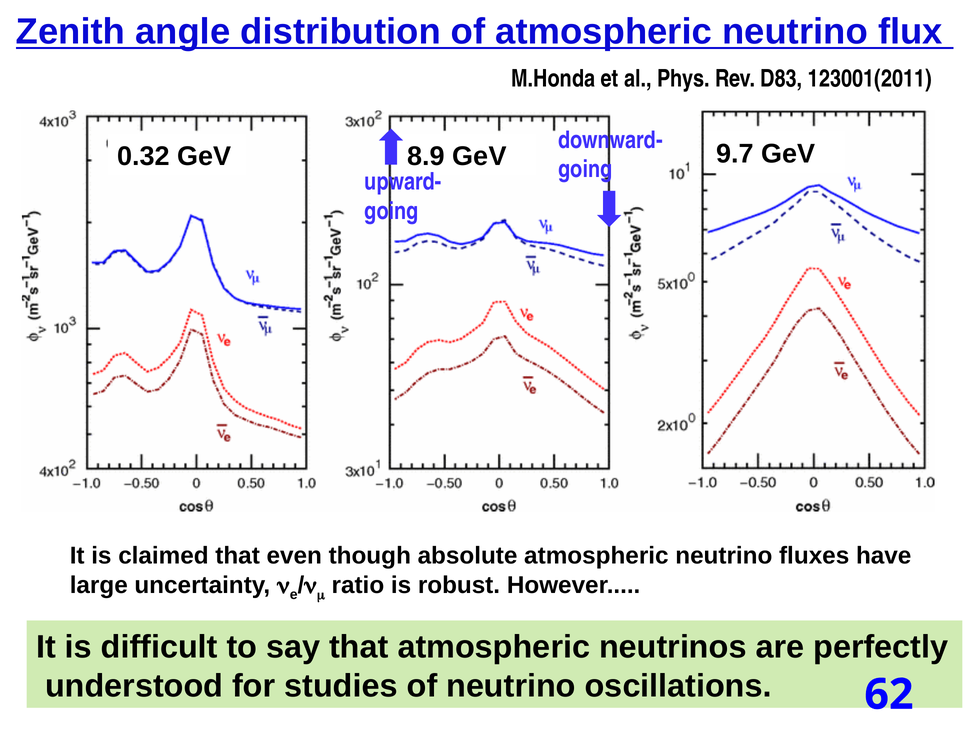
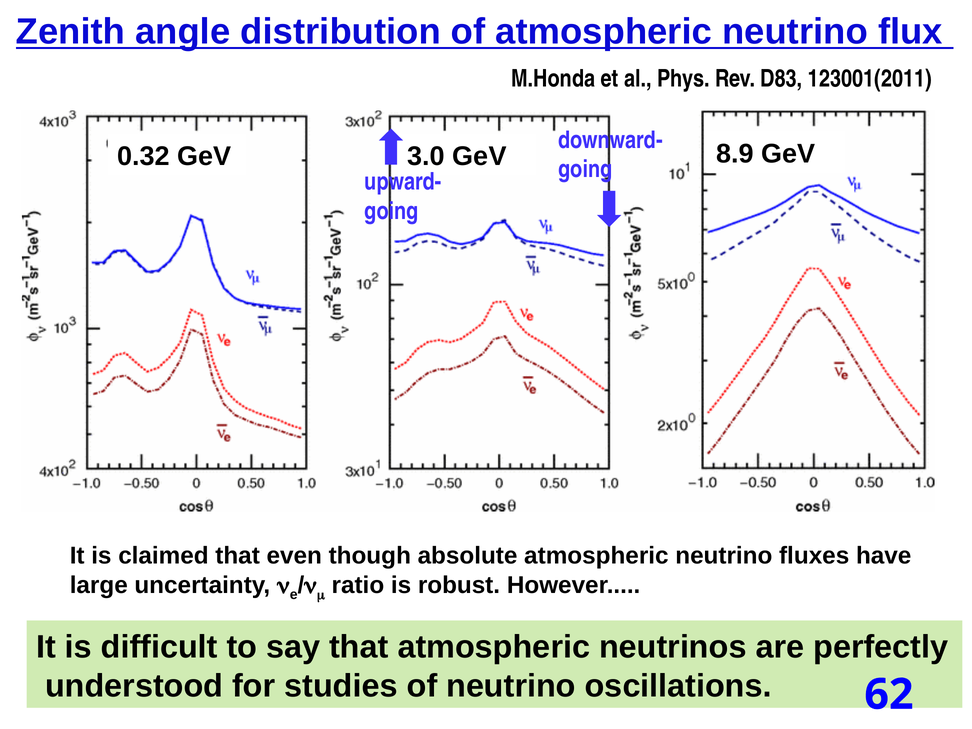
8.9: 8.9 -> 3.0
9.7: 9.7 -> 8.9
